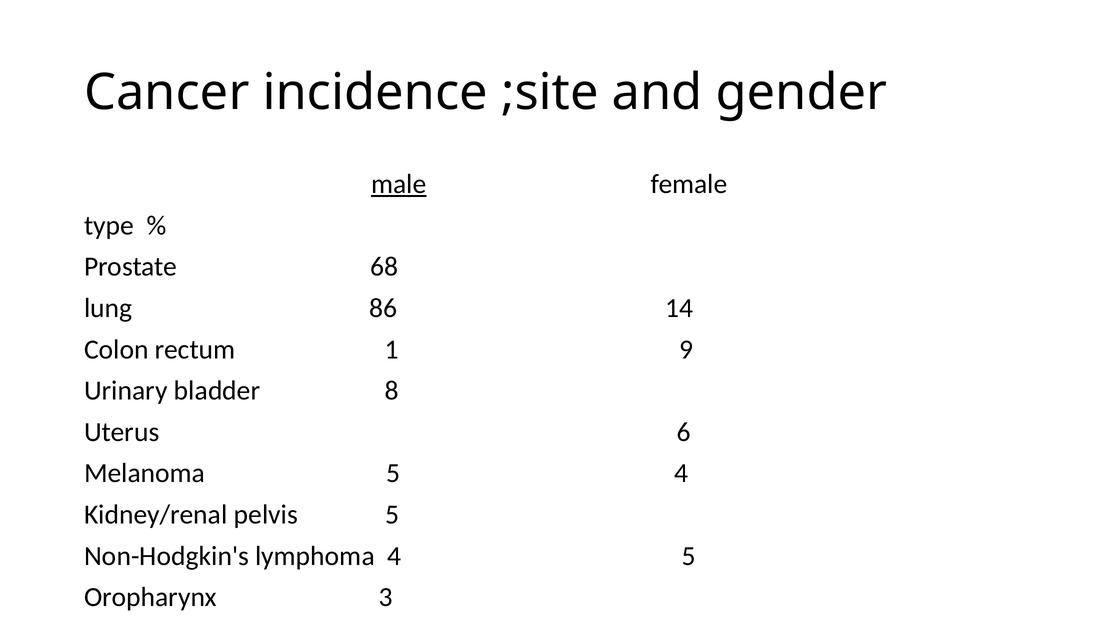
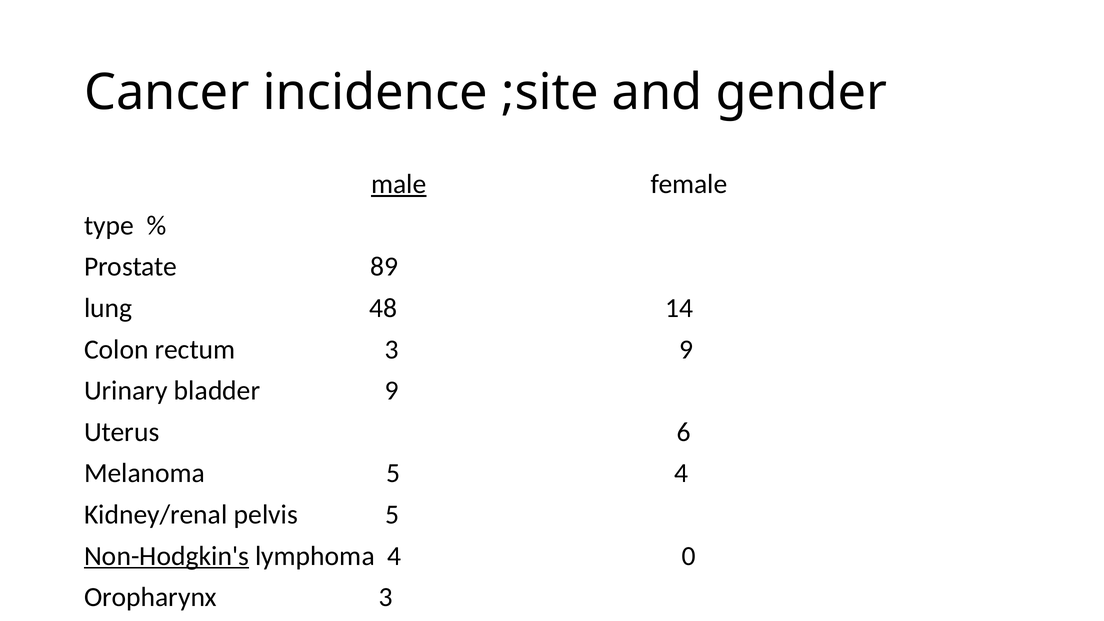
68: 68 -> 89
86: 86 -> 48
rectum 1: 1 -> 3
bladder 8: 8 -> 9
Non-Hodgkin's underline: none -> present
4 5: 5 -> 0
